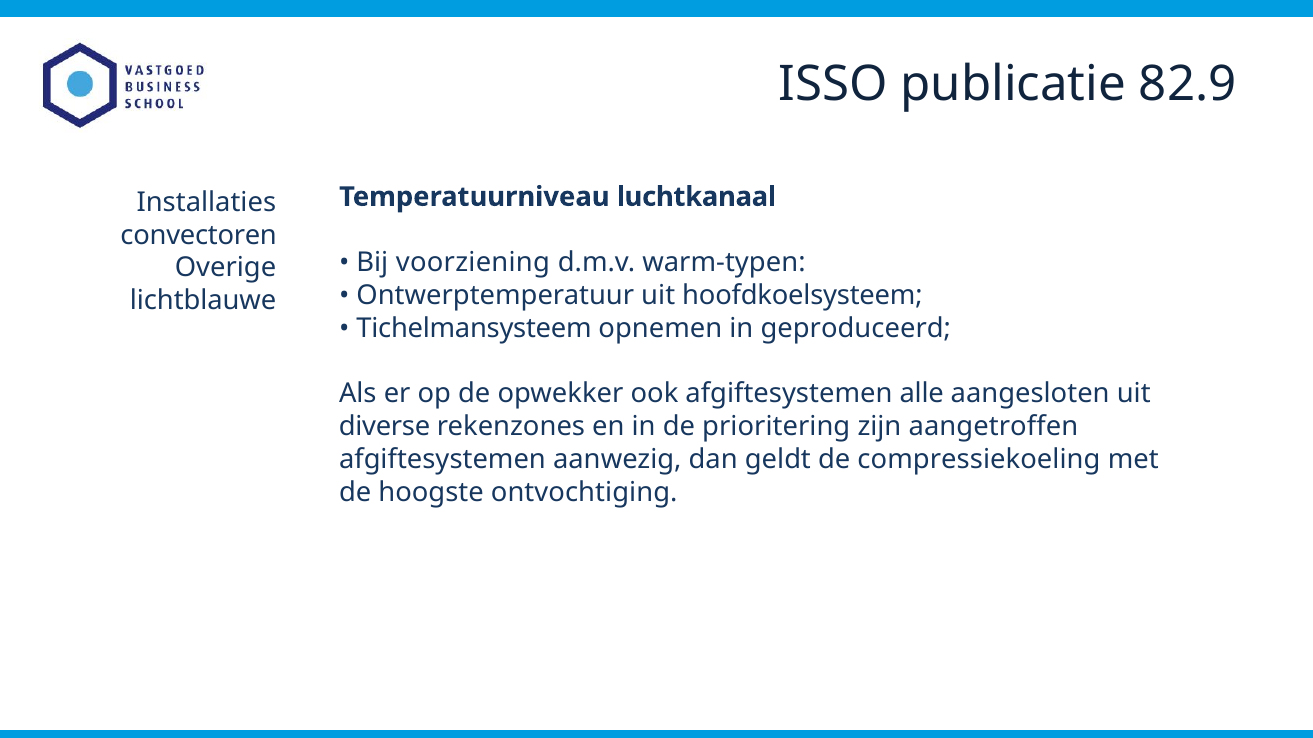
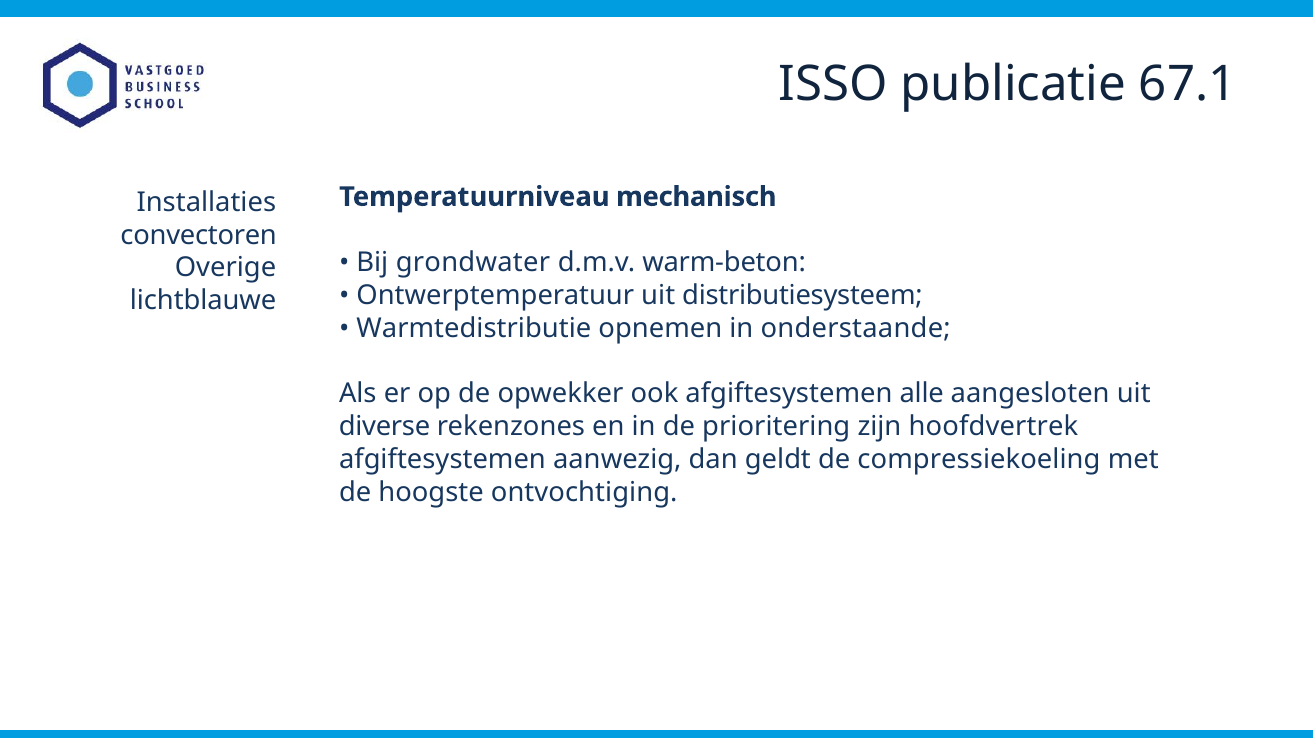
82.9: 82.9 -> 67.1
luchtkanaal: luchtkanaal -> mechanisch
voorziening: voorziening -> grondwater
warm-typen: warm-typen -> warm-beton
hoofdkoelsysteem: hoofdkoelsysteem -> distributiesysteem
Tichelmansysteem: Tichelmansysteem -> Warmtedistributie
geproduceerd: geproduceerd -> onderstaande
aangetroffen: aangetroffen -> hoofdvertrek
